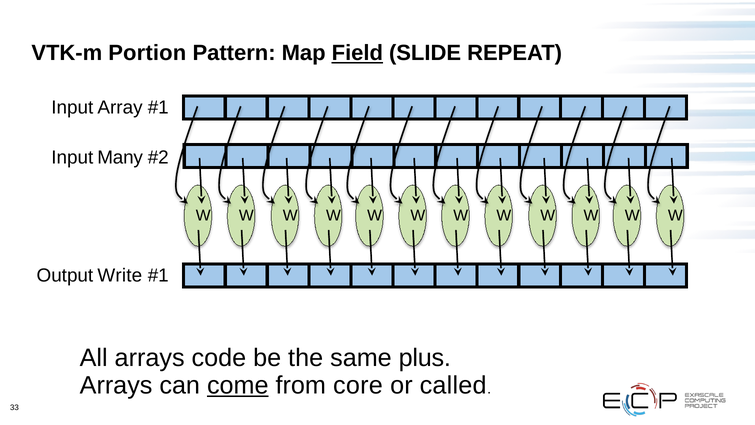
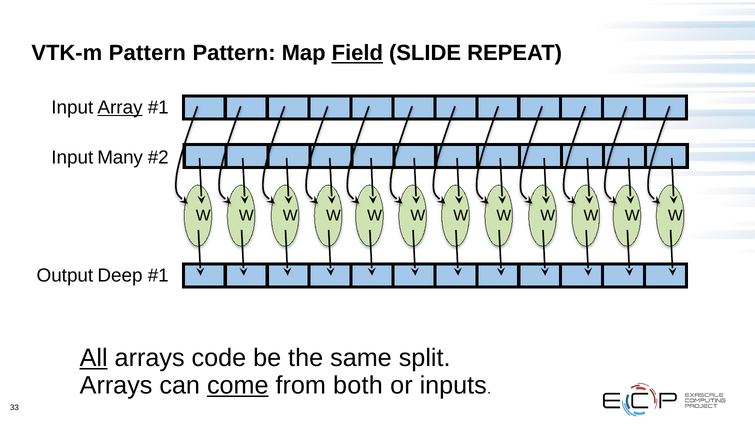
VTK-m Portion: Portion -> Pattern
Array underline: none -> present
Write: Write -> Deep
All underline: none -> present
plus: plus -> split
core: core -> both
called: called -> inputs
